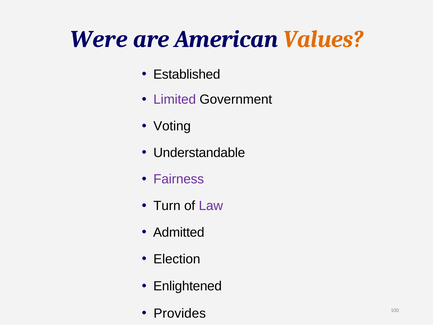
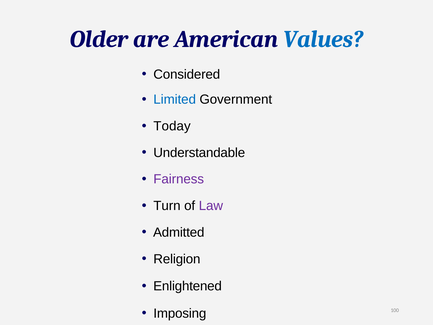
Were: Were -> Older
Values colour: orange -> blue
Established: Established -> Considered
Limited colour: purple -> blue
Voting: Voting -> Today
Election: Election -> Religion
Provides: Provides -> Imposing
